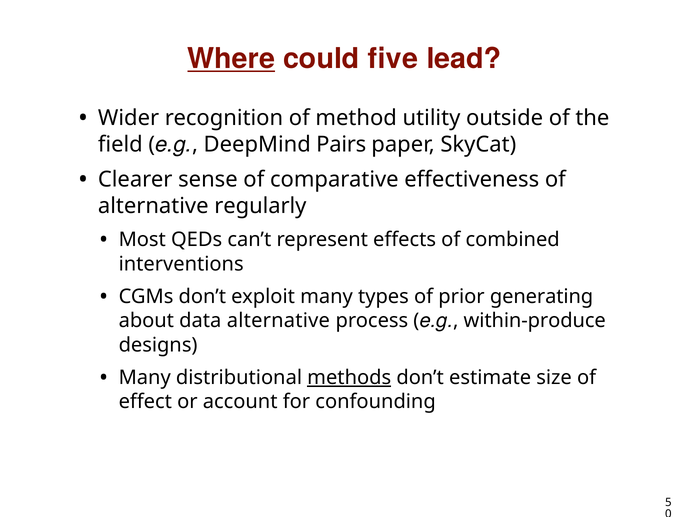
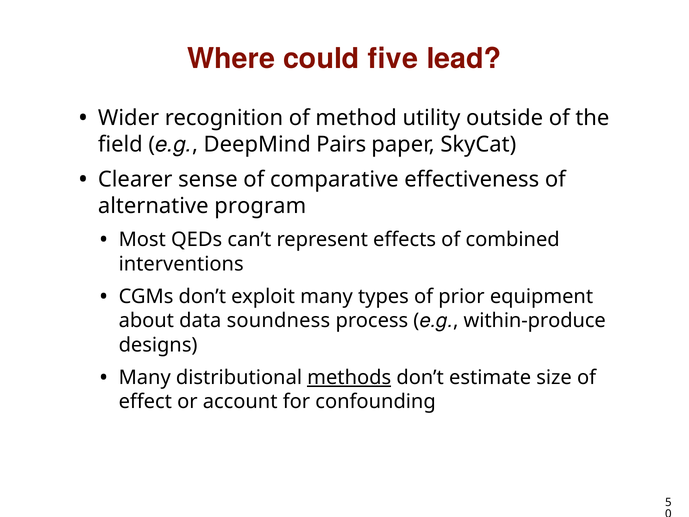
Where underline: present -> none
regularly: regularly -> program
generating: generating -> equipment
data alternative: alternative -> soundness
